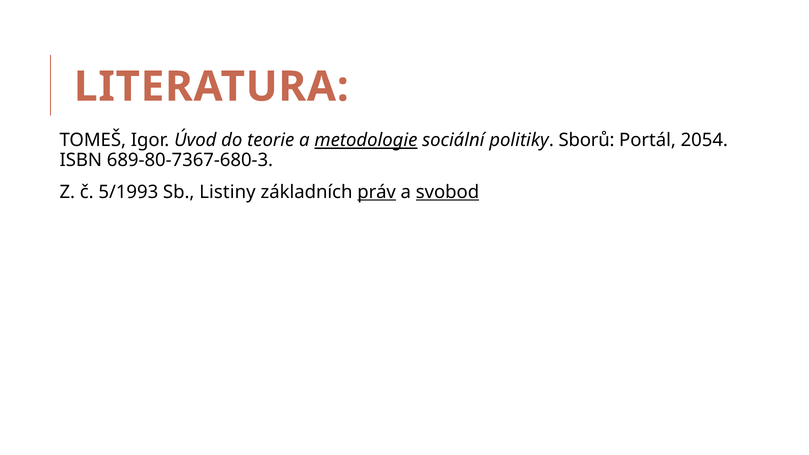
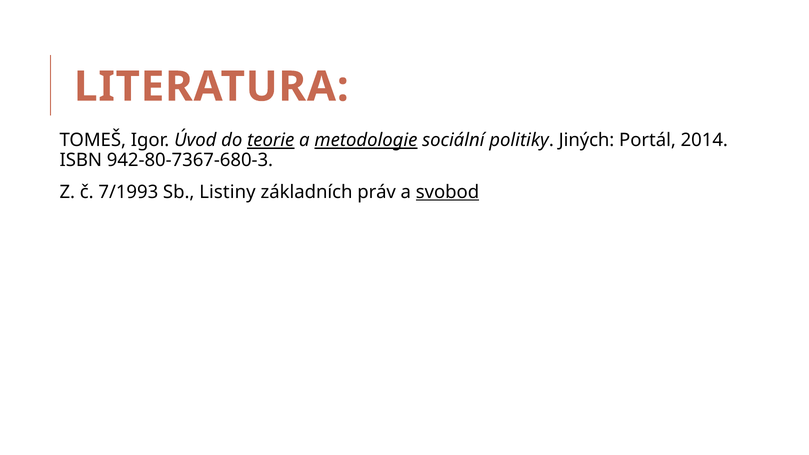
teorie underline: none -> present
Sborů: Sborů -> Jiných
2054: 2054 -> 2014
689-80-7367-680-3: 689-80-7367-680-3 -> 942-80-7367-680-3
5/1993: 5/1993 -> 7/1993
práv underline: present -> none
